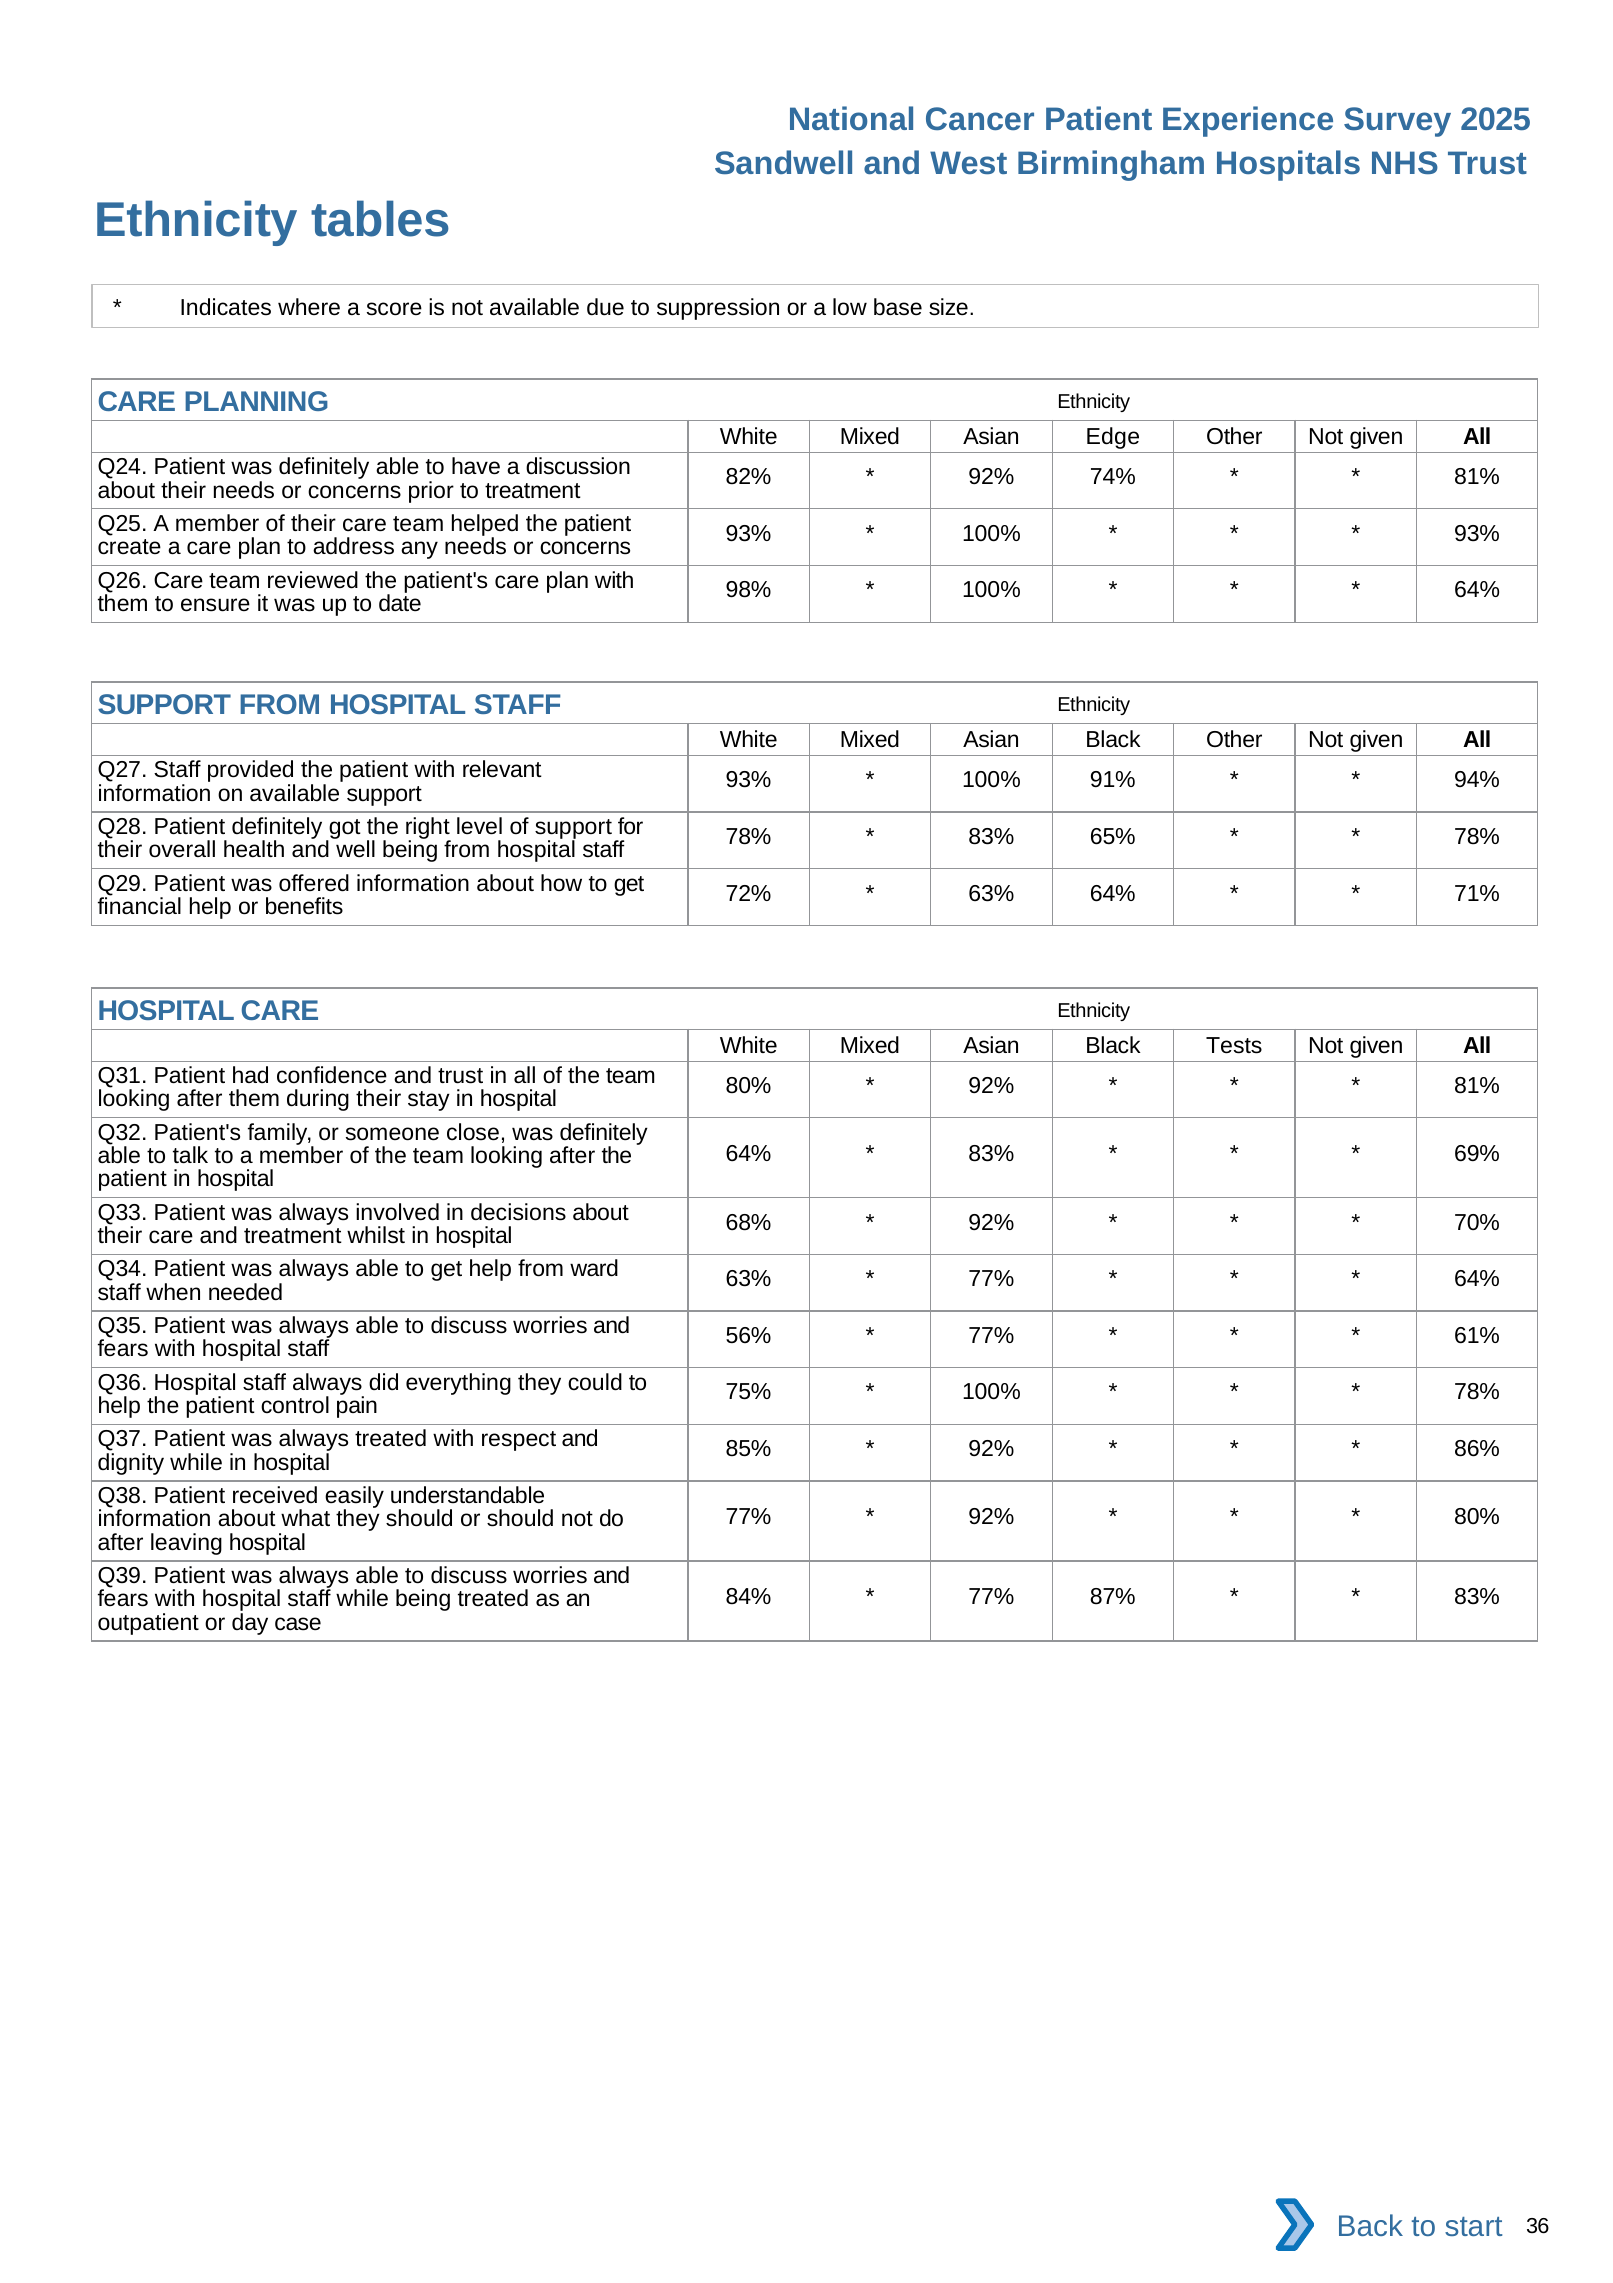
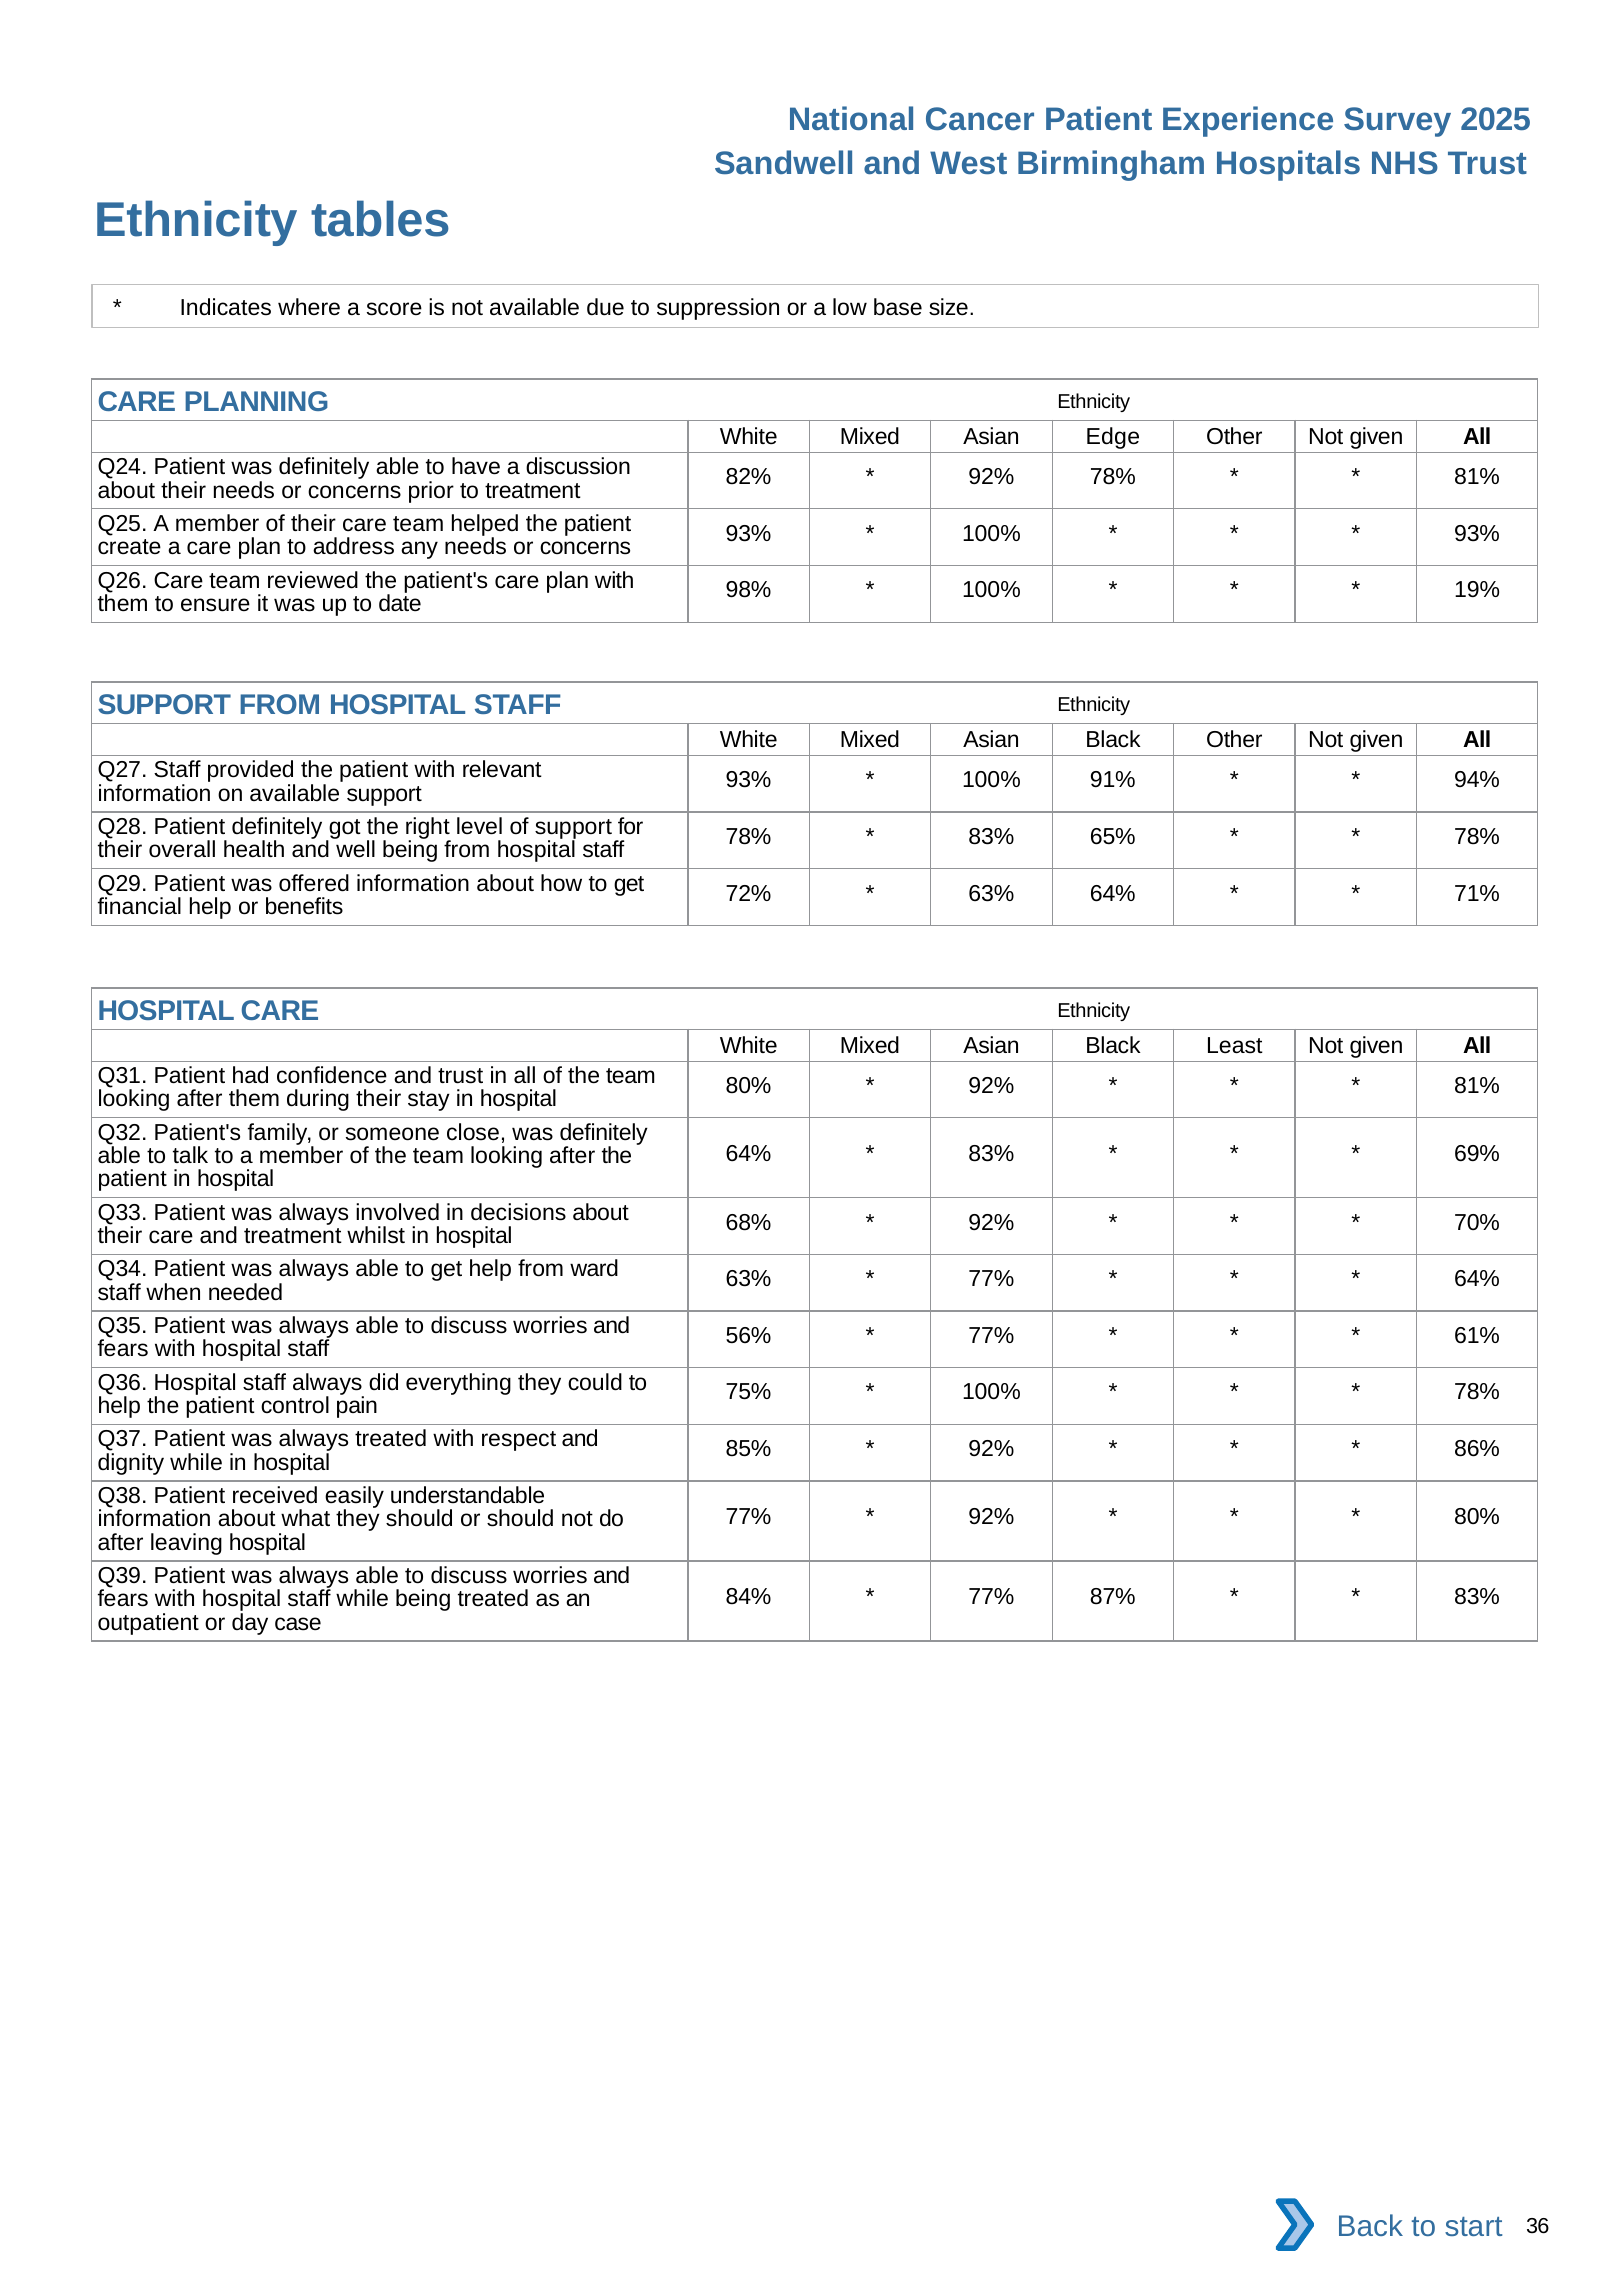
92% 74%: 74% -> 78%
64% at (1477, 590): 64% -> 19%
Tests: Tests -> Least
